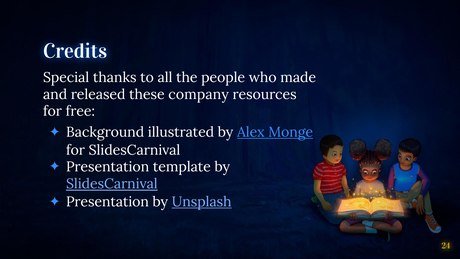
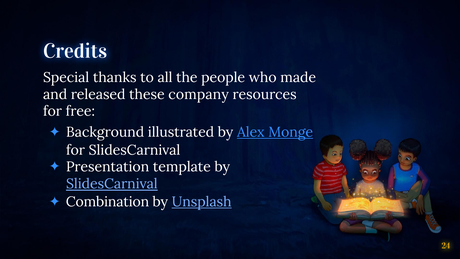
Presentation at (107, 202): Presentation -> Combination
